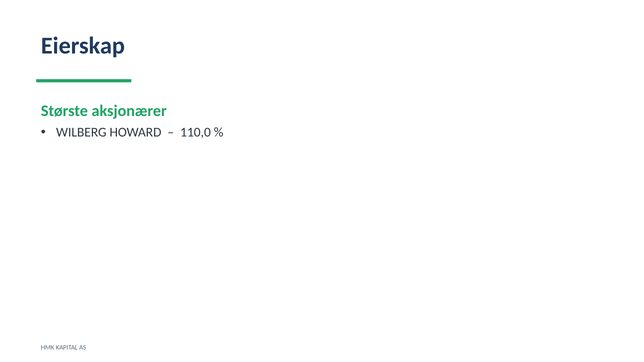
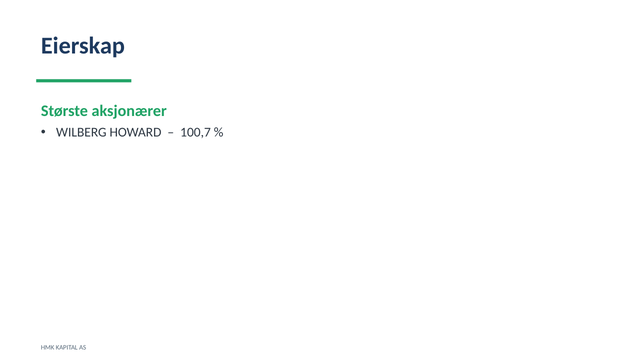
110,0: 110,0 -> 100,7
